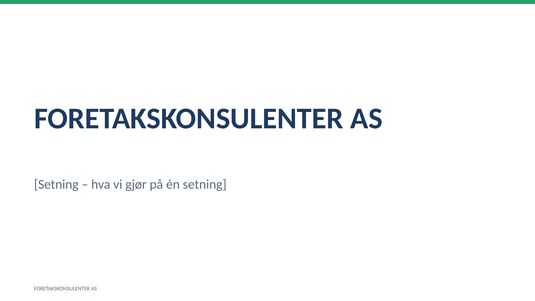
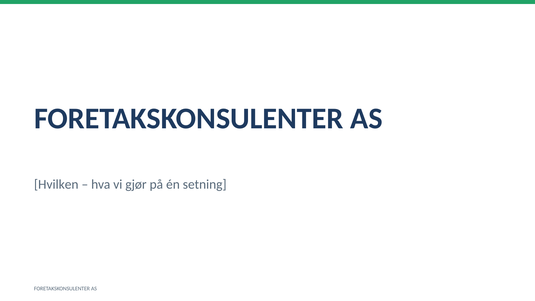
Setning at (56, 184): Setning -> Hvilken
